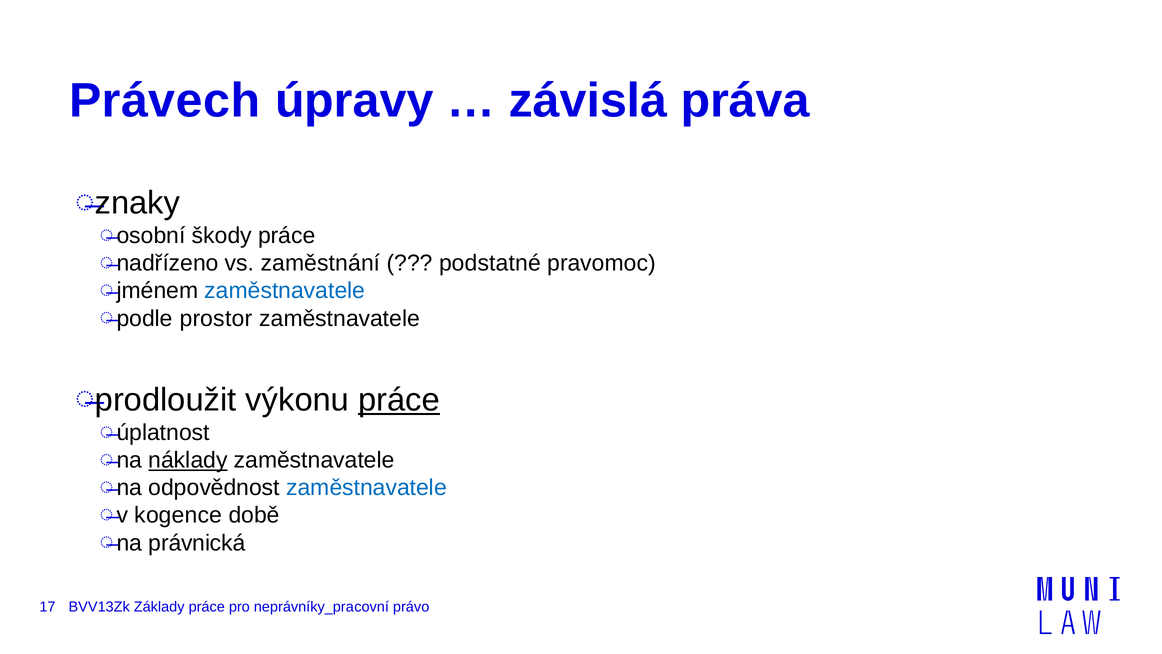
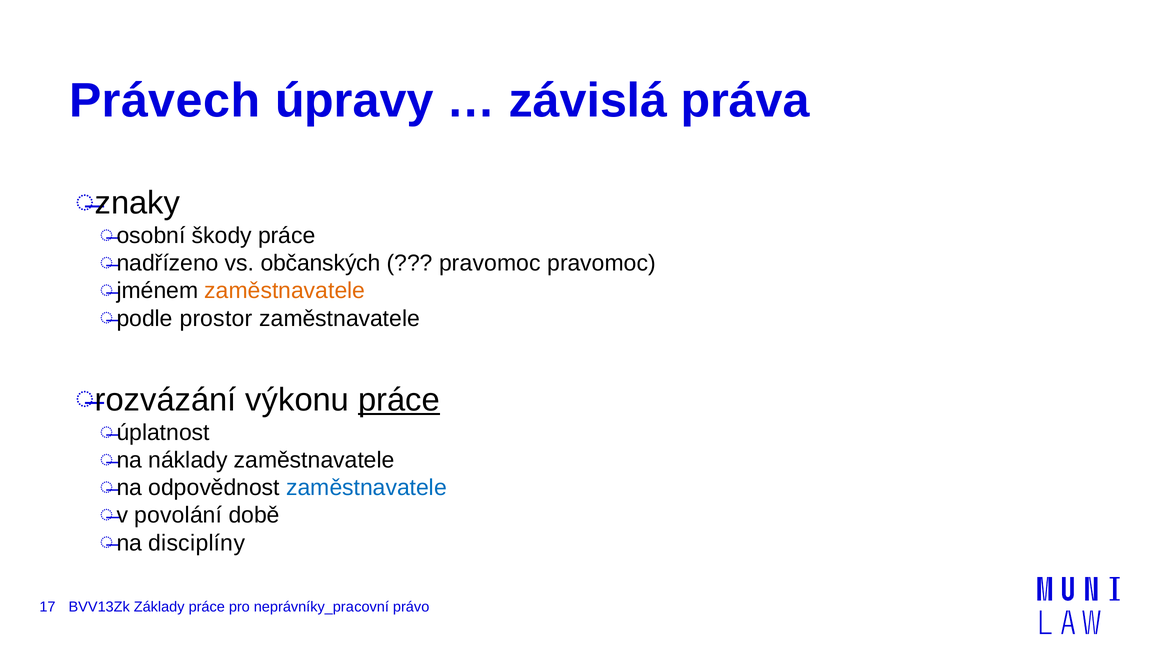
zaměstnání: zaměstnání -> občanských
podstatné at (490, 263): podstatné -> pravomoc
zaměstnavatele at (285, 291) colour: blue -> orange
prodloužit: prodloužit -> rozvázání
náklady underline: present -> none
kogence: kogence -> povolání
právnická: právnická -> disciplíny
